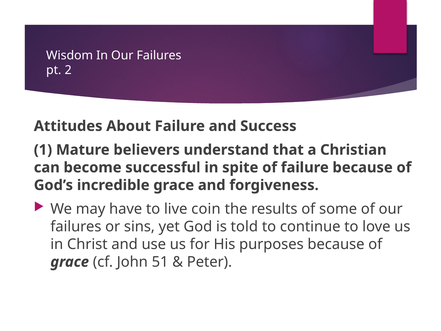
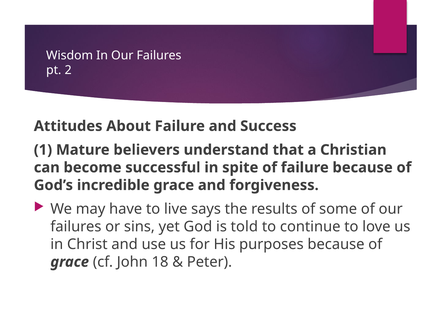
coin: coin -> says
51: 51 -> 18
